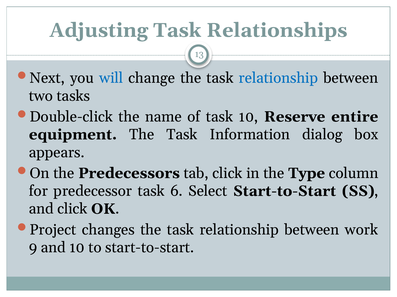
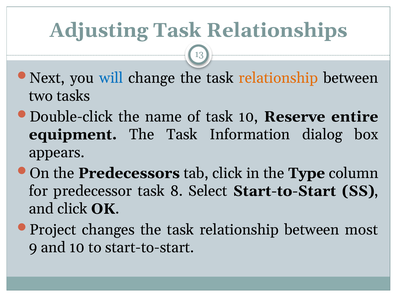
relationship at (278, 78) colour: blue -> orange
6: 6 -> 8
work: work -> most
